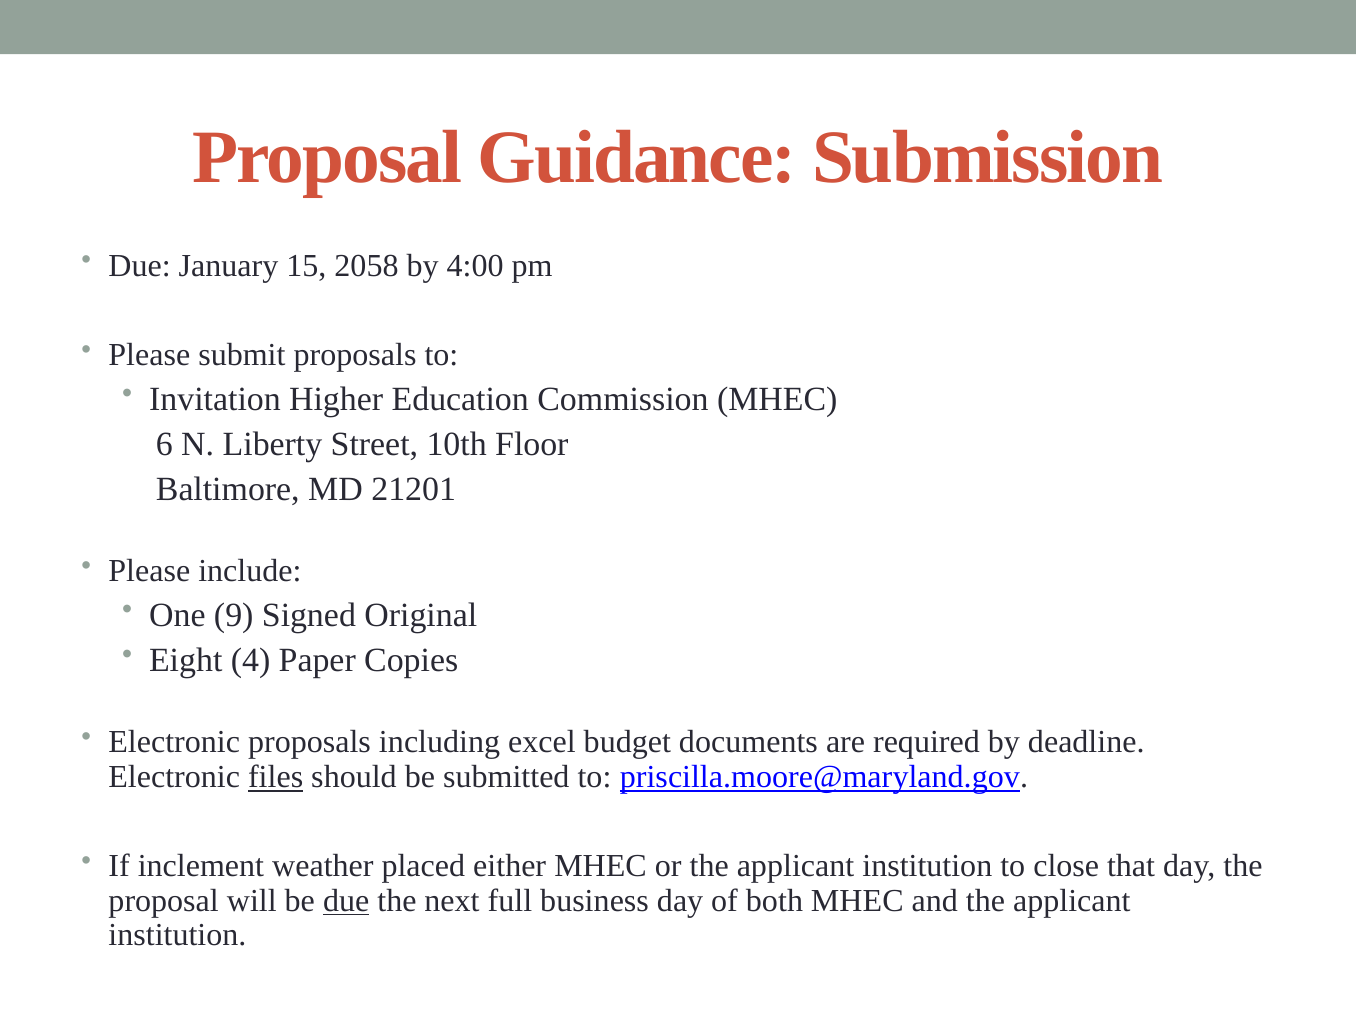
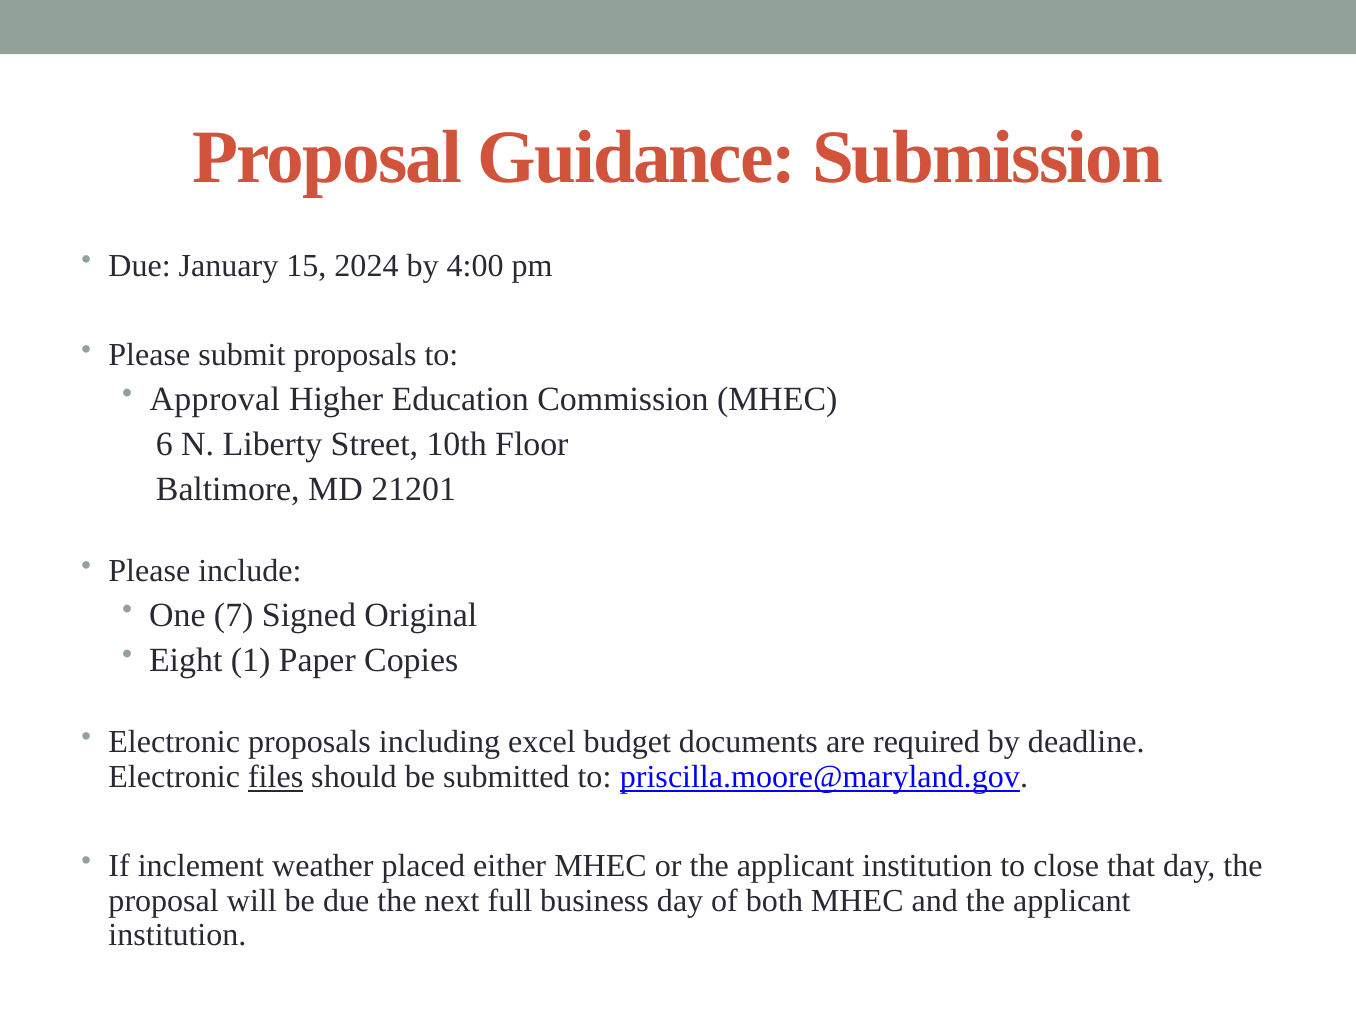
2058: 2058 -> 2024
Invitation: Invitation -> Approval
9: 9 -> 7
4: 4 -> 1
due at (346, 901) underline: present -> none
